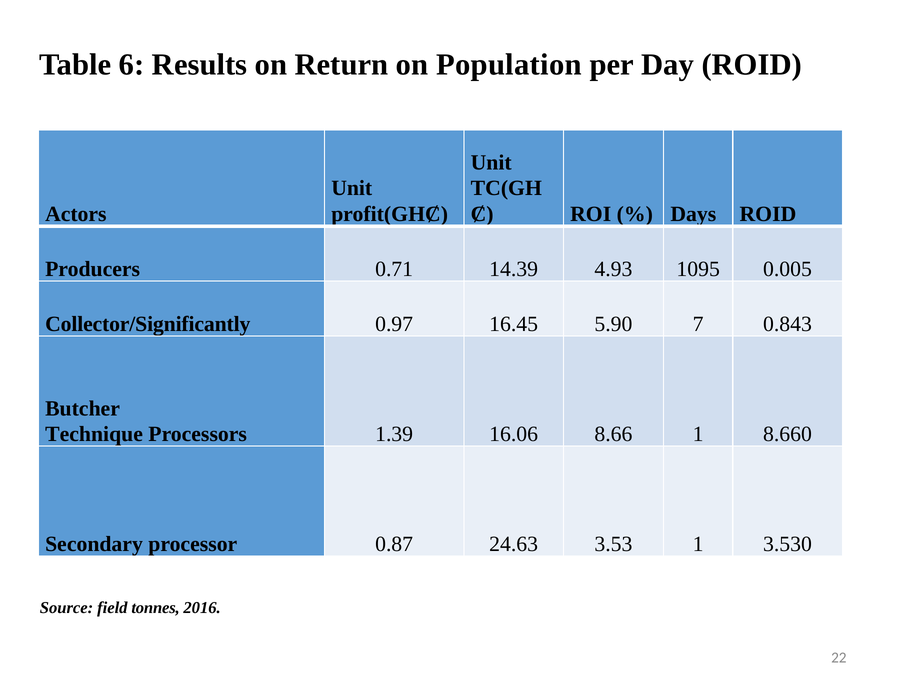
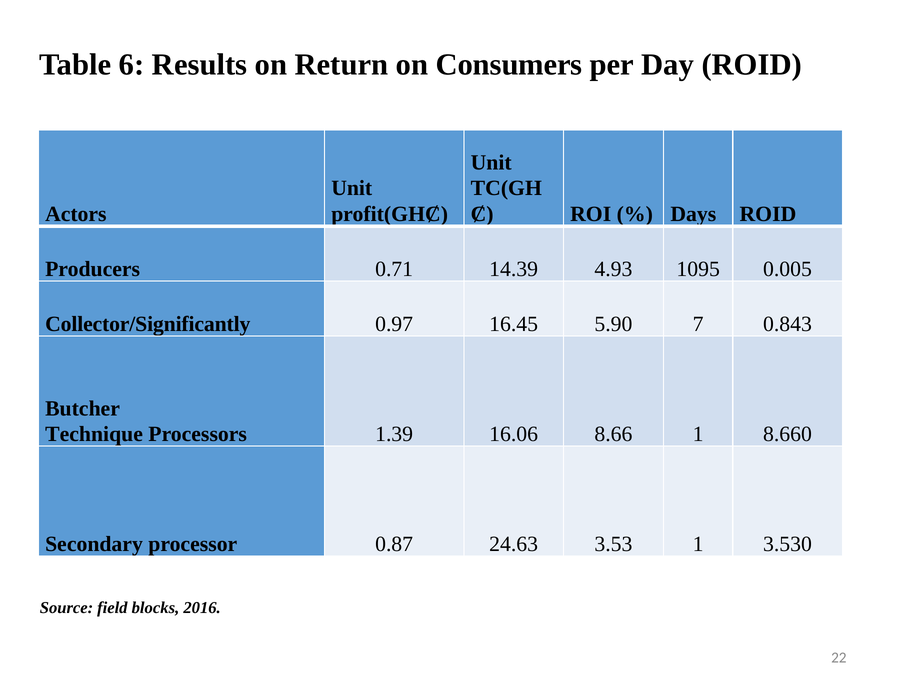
Population: Population -> Consumers
tonnes: tonnes -> blocks
